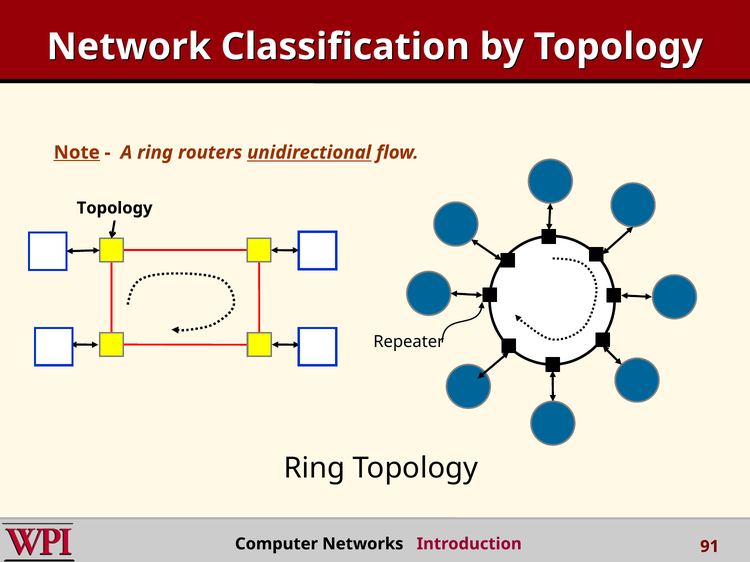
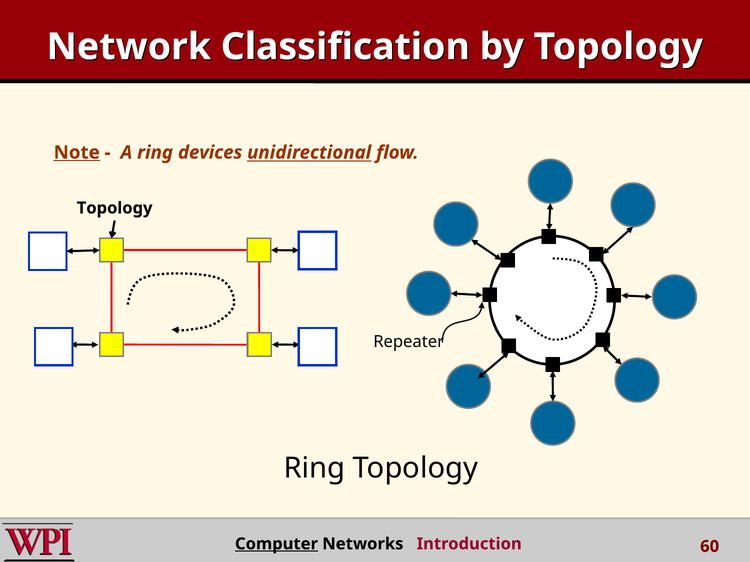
routers: routers -> devices
Computer underline: none -> present
91: 91 -> 60
